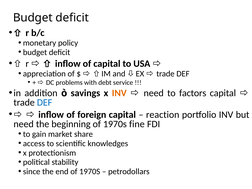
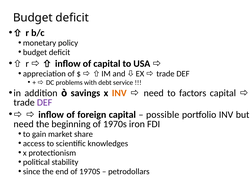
DEF at (45, 103) colour: blue -> purple
reaction: reaction -> possible
fine: fine -> iron
